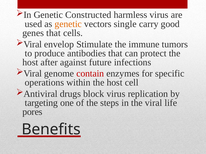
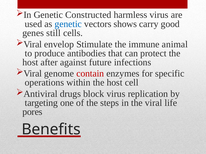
genetic at (68, 24) colour: orange -> blue
single: single -> shows
genes that: that -> still
tumors: tumors -> animal
